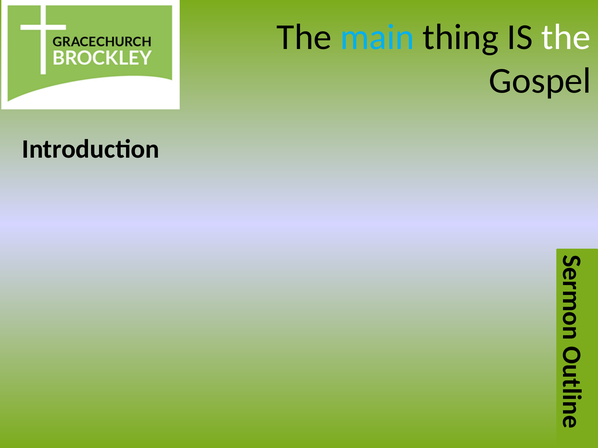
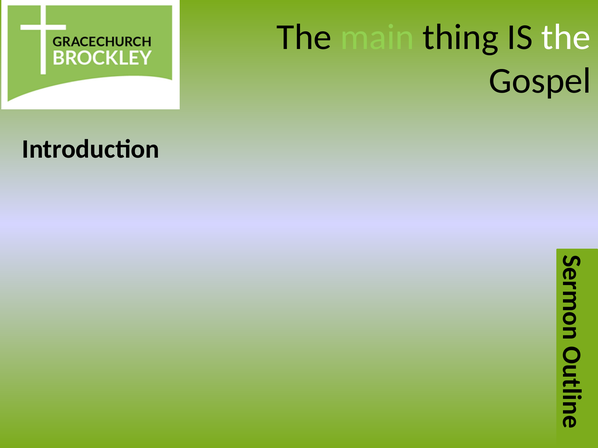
main colour: light blue -> light green
